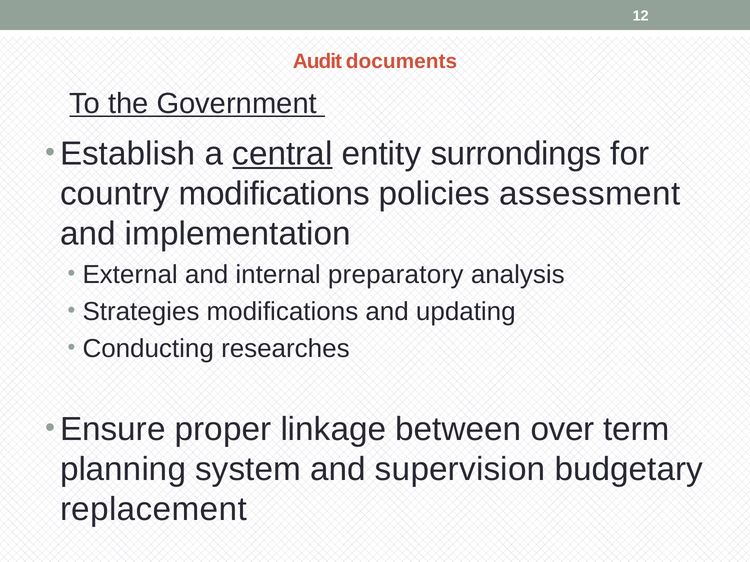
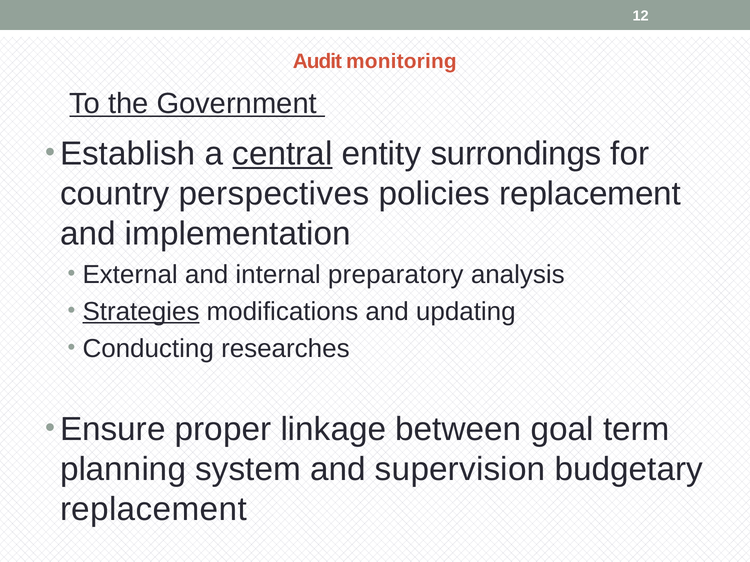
documents: documents -> monitoring
country modifications: modifications -> perspectives
policies assessment: assessment -> replacement
Strategies underline: none -> present
over: over -> goal
